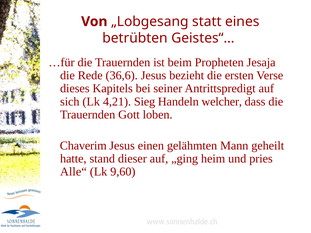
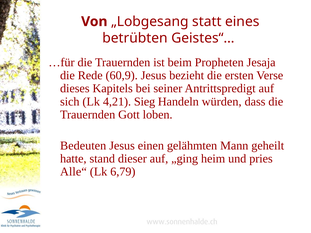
36,6: 36,6 -> 60,9
welcher: welcher -> würden
Chaverim: Chaverim -> Bedeuten
9,60: 9,60 -> 6,79
